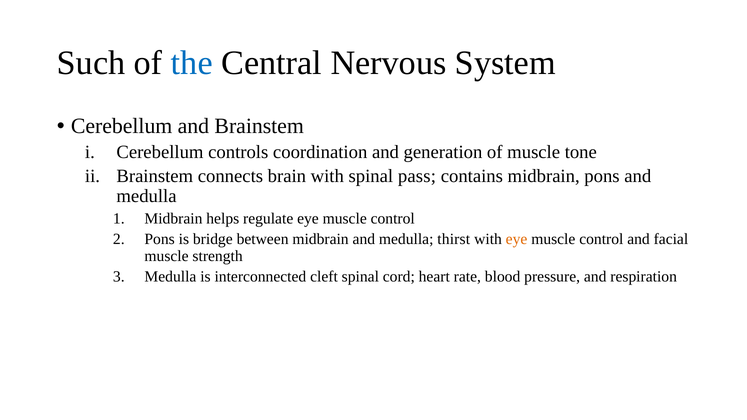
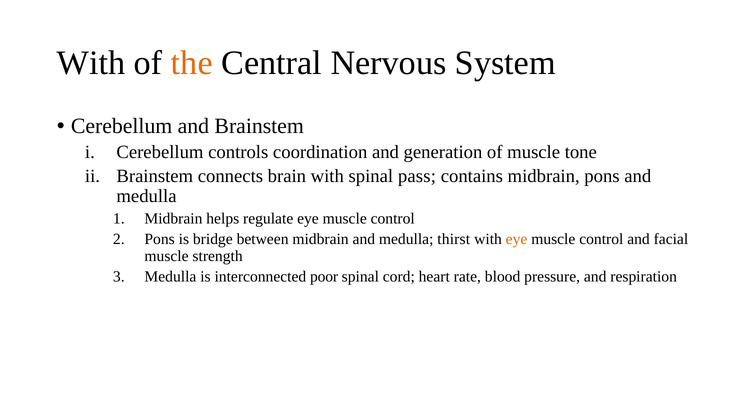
Such at (91, 63): Such -> With
the colour: blue -> orange
cleft: cleft -> poor
